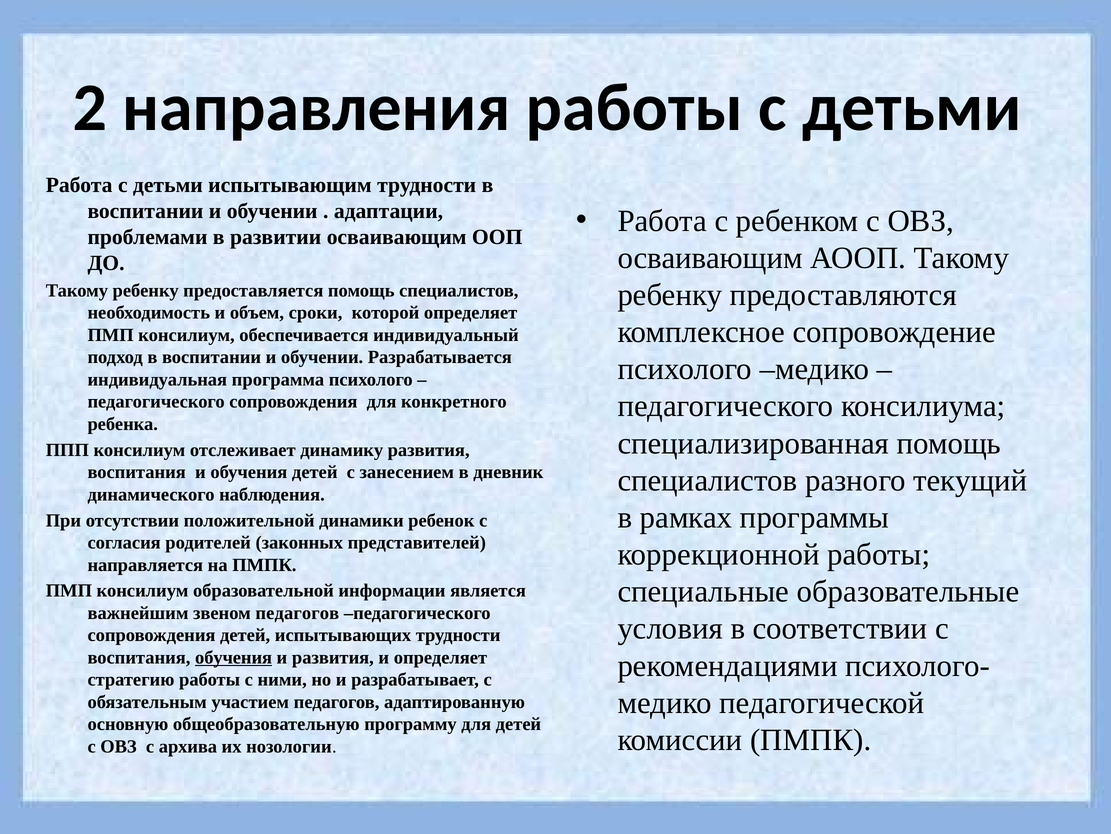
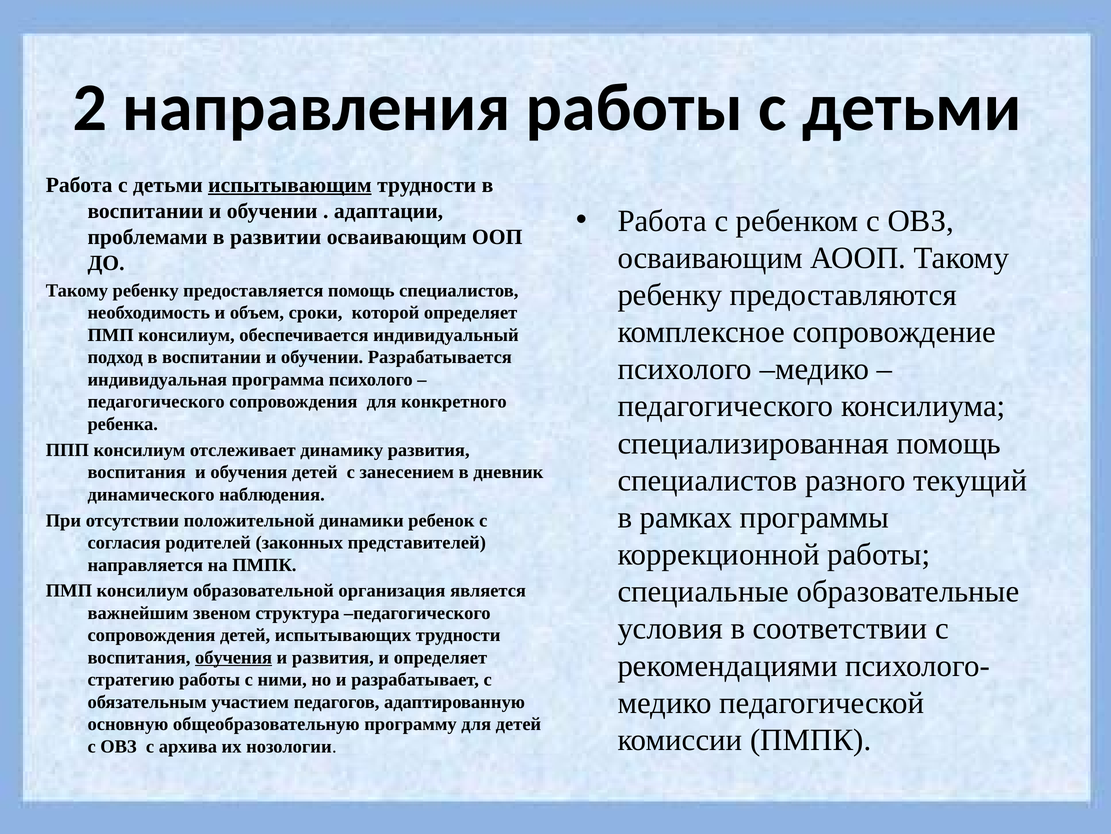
испытывающим underline: none -> present
информации: информации -> организация
звеном педагогов: педагогов -> структура
